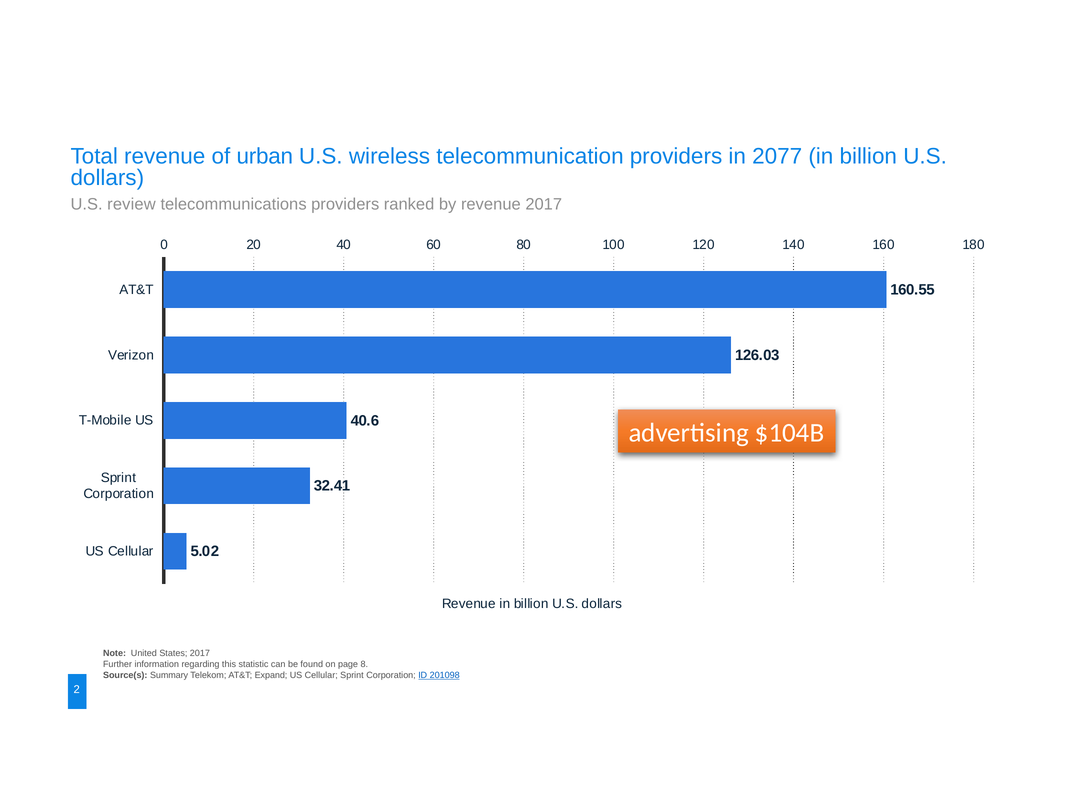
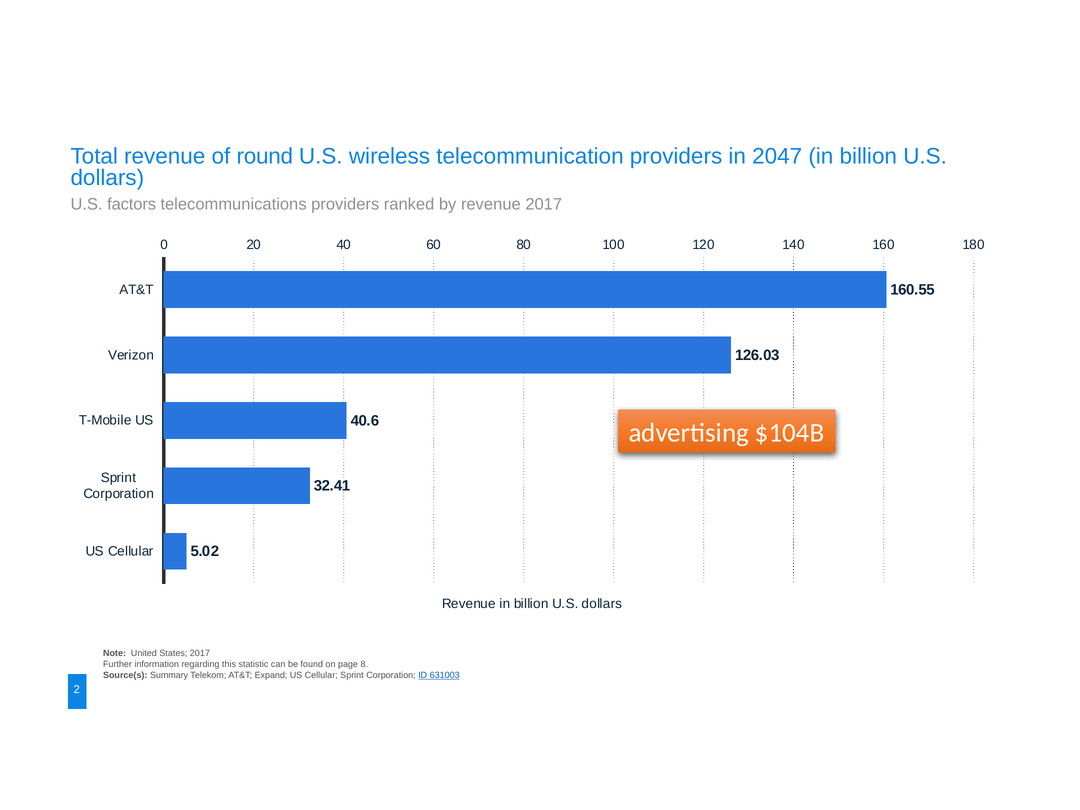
urban: urban -> round
2077: 2077 -> 2047
review: review -> factors
201098: 201098 -> 631003
